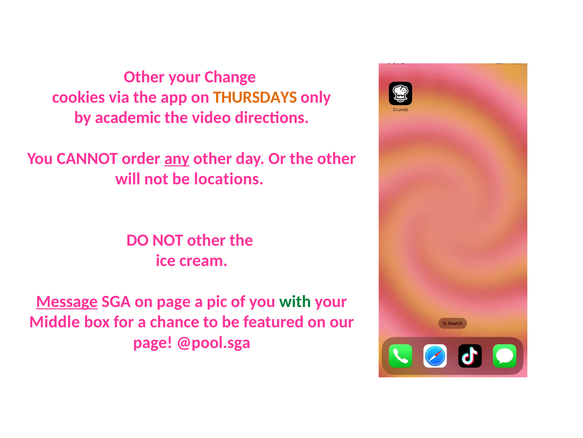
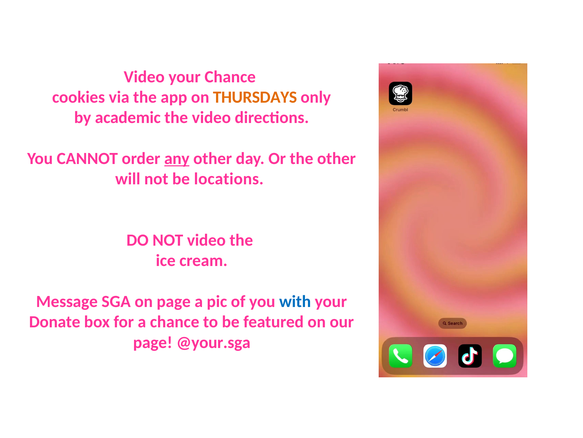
Other at (144, 77): Other -> Video
your Change: Change -> Chance
NOT other: other -> video
Message underline: present -> none
with colour: green -> blue
Middle: Middle -> Donate
@pool.sga: @pool.sga -> @your.sga
